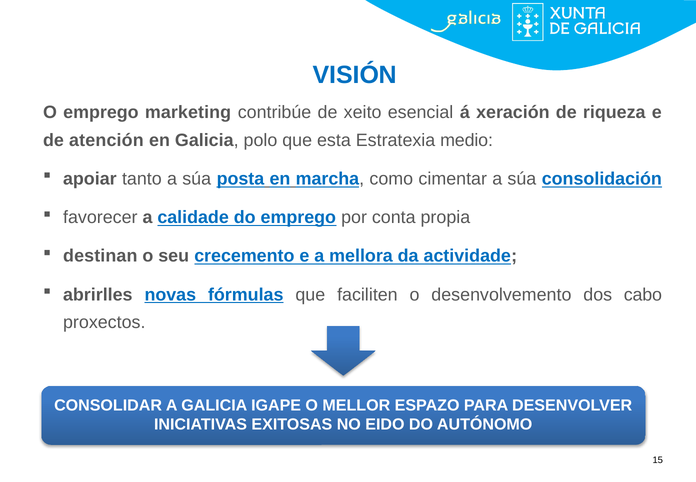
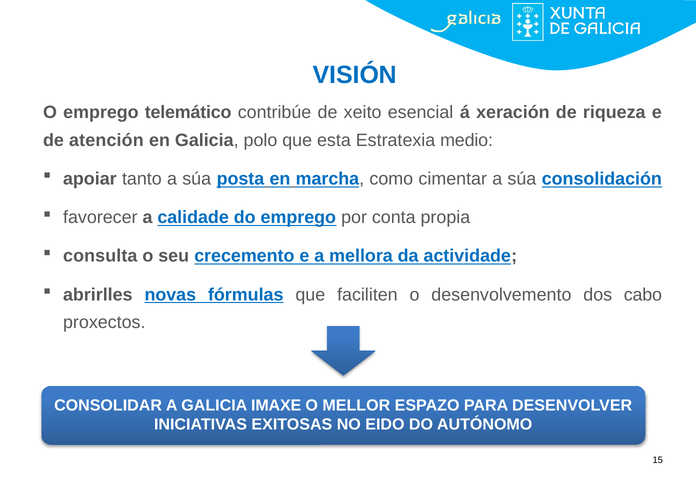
marketing: marketing -> telemático
destinan: destinan -> consulta
IGAPE: IGAPE -> IMAXE
